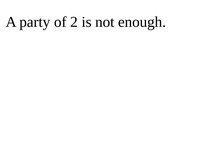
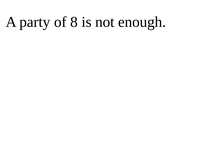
2: 2 -> 8
